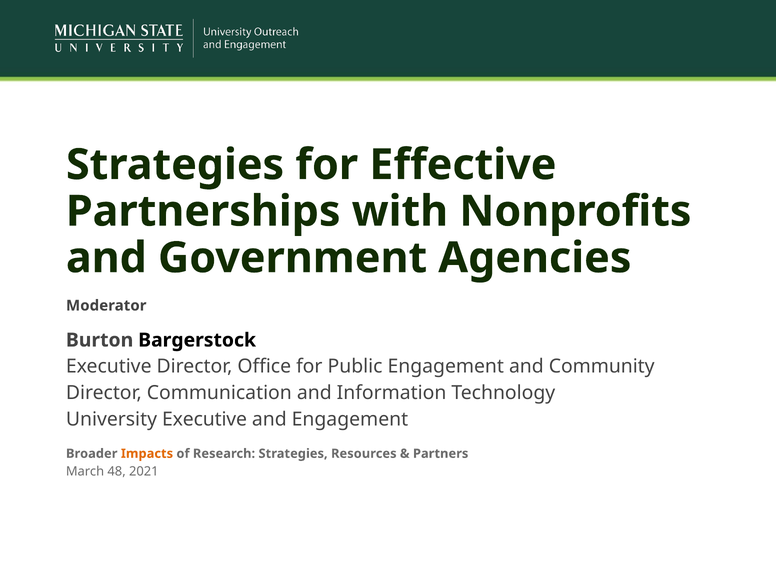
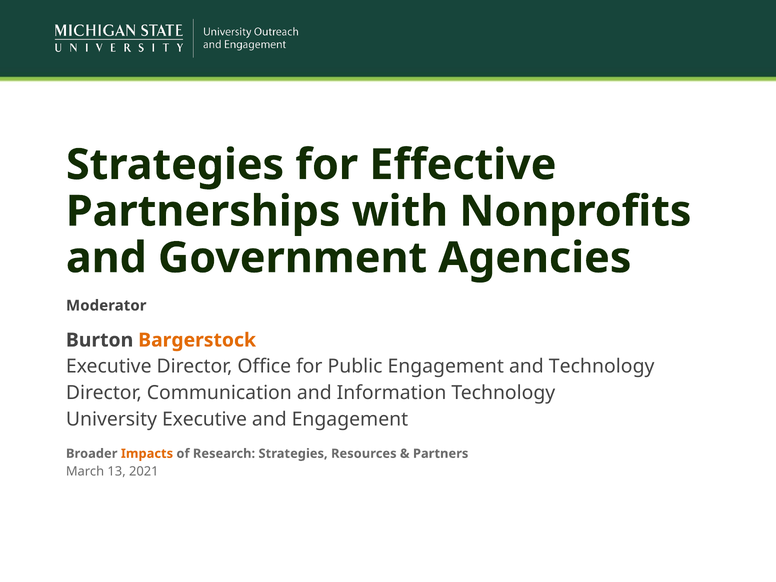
Bargerstock colour: black -> orange
and Community: Community -> Technology
48: 48 -> 13
